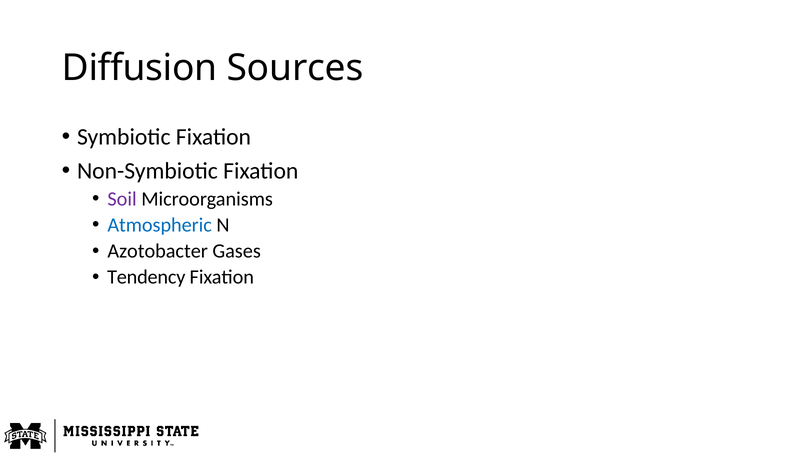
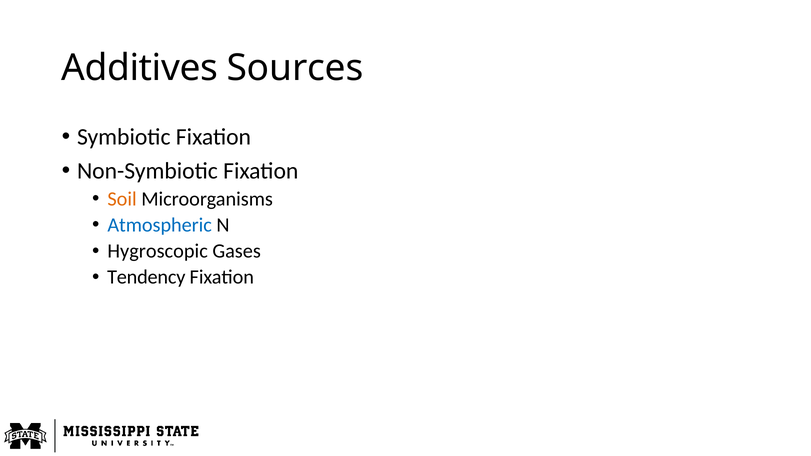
Diffusion: Diffusion -> Additives
Soil colour: purple -> orange
Azotobacter: Azotobacter -> Hygroscopic
